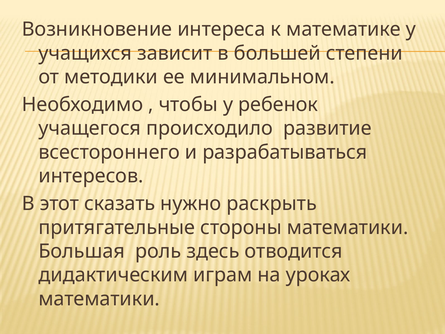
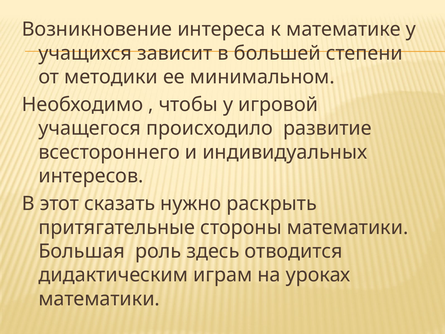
ребенок: ребенок -> игровой
разрабатываться: разрабатываться -> индивидуальных
